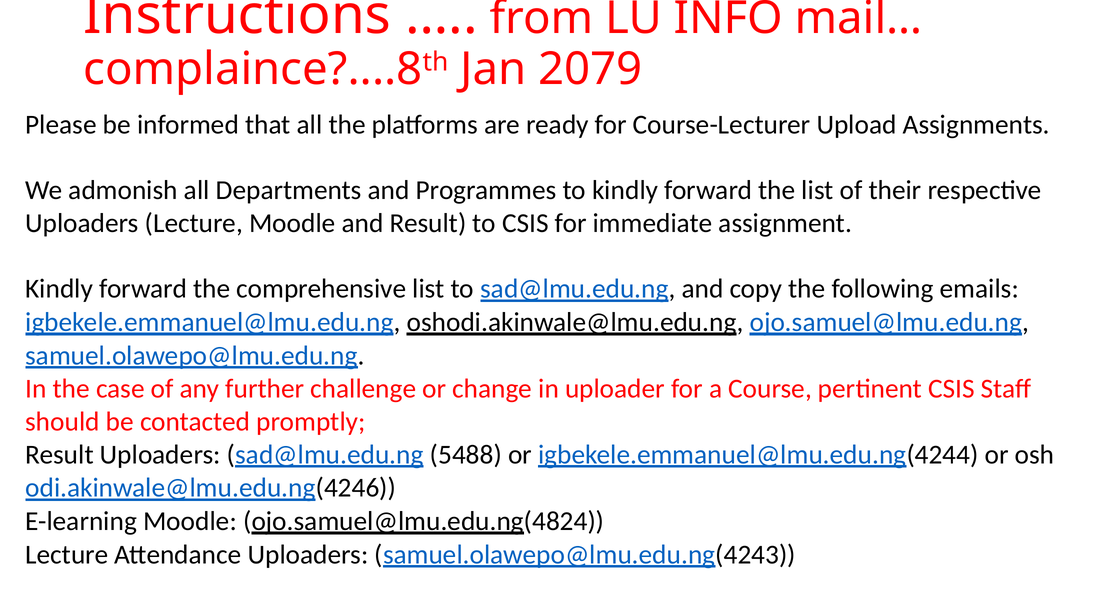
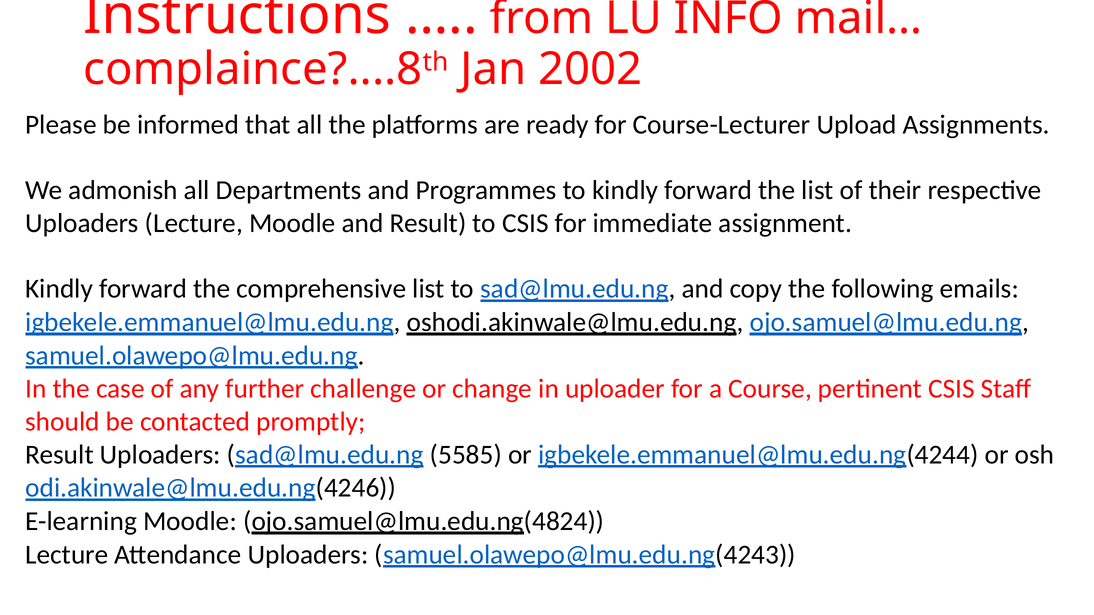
2079: 2079 -> 2002
5488: 5488 -> 5585
